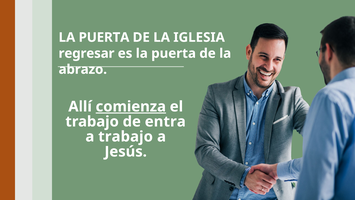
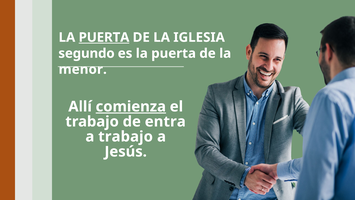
PUERTA at (104, 37) underline: none -> present
regresar: regresar -> segundo
abrazo: abrazo -> menor
